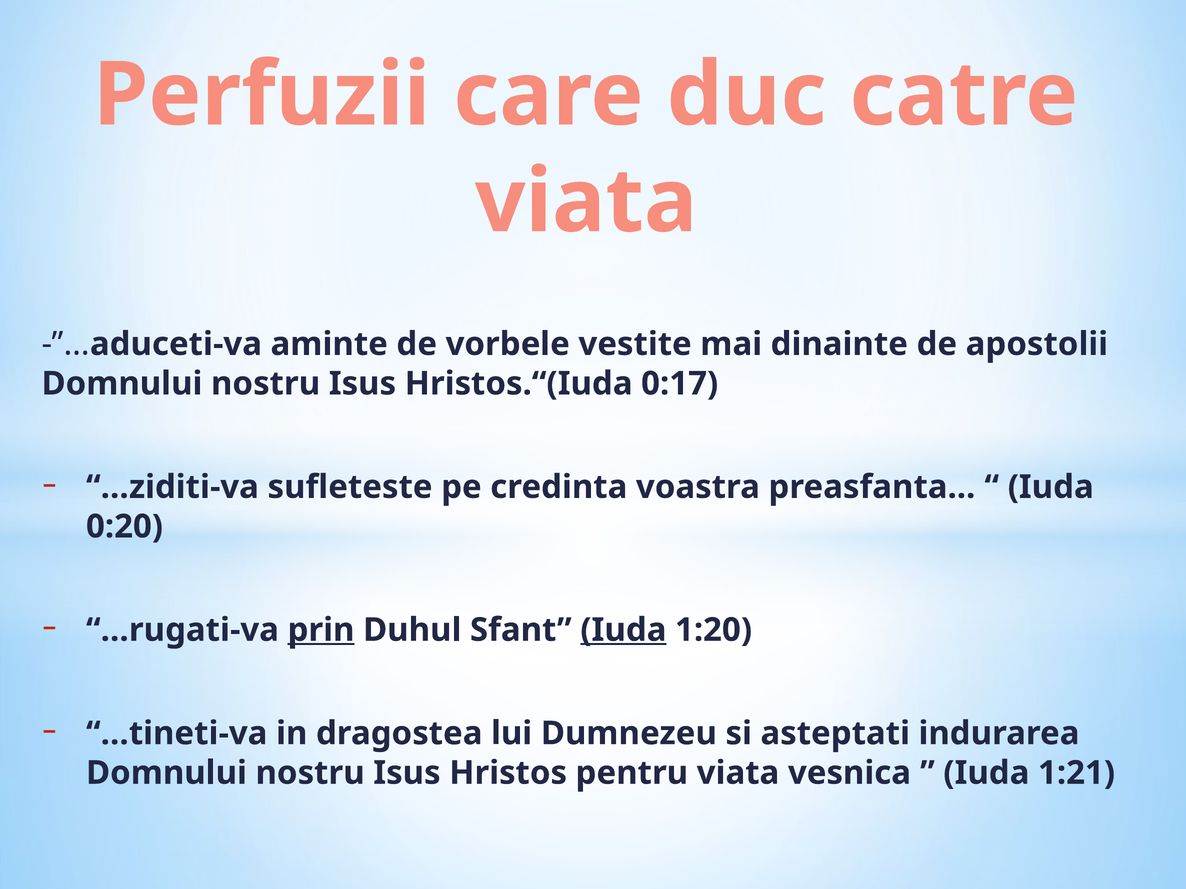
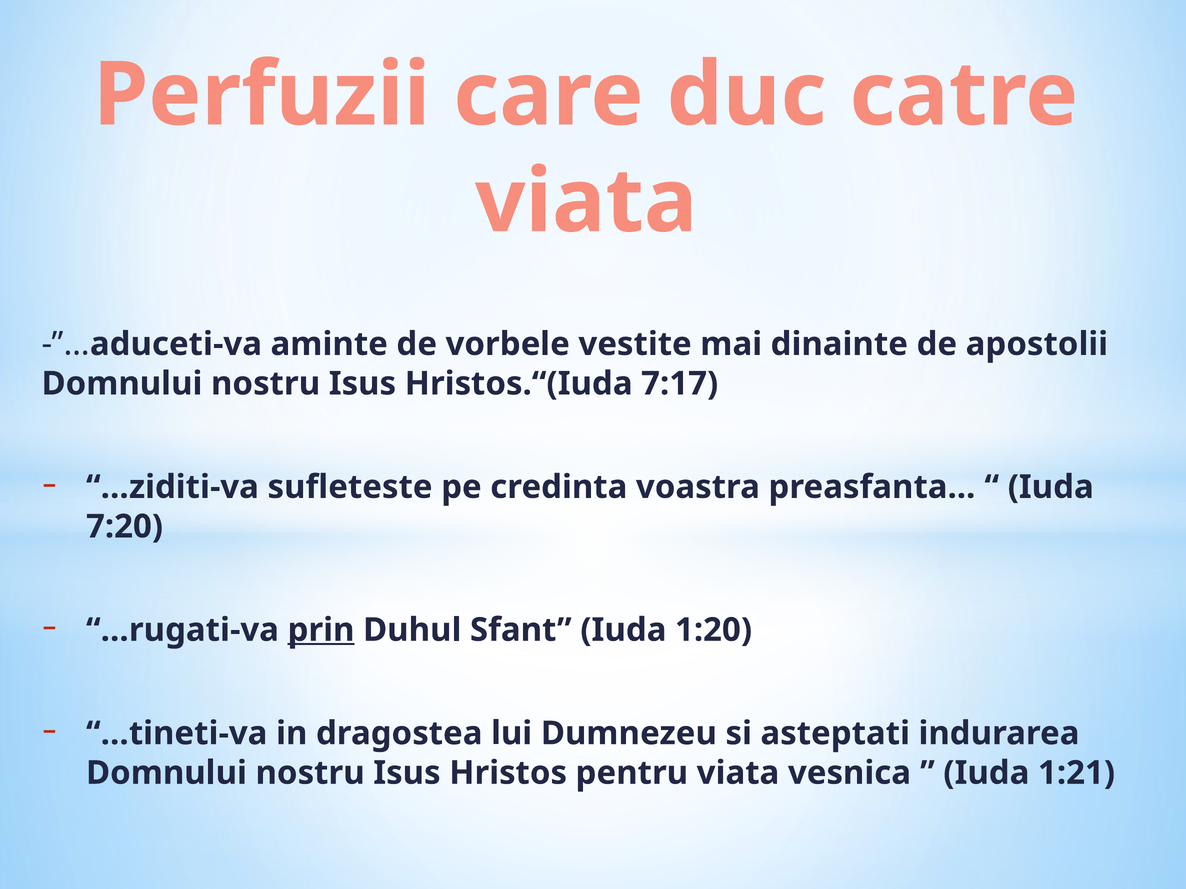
0:17: 0:17 -> 7:17
0:20: 0:20 -> 7:20
Iuda at (623, 630) underline: present -> none
